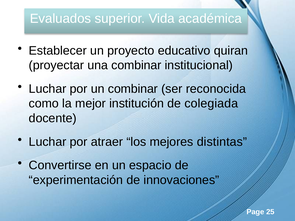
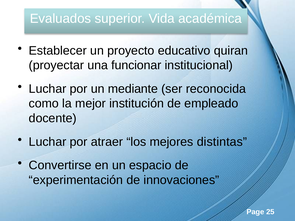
una combinar: combinar -> funcionar
un combinar: combinar -> mediante
colegiada: colegiada -> empleado
